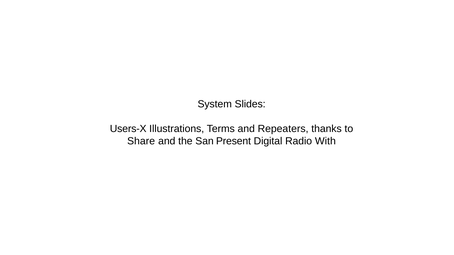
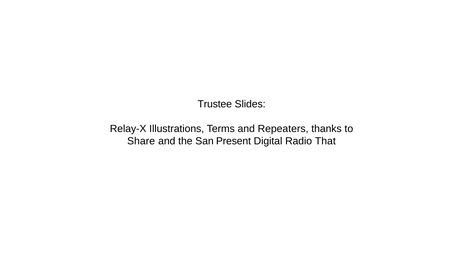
System: System -> Trustee
Users-X: Users-X -> Relay-X
With: With -> That
